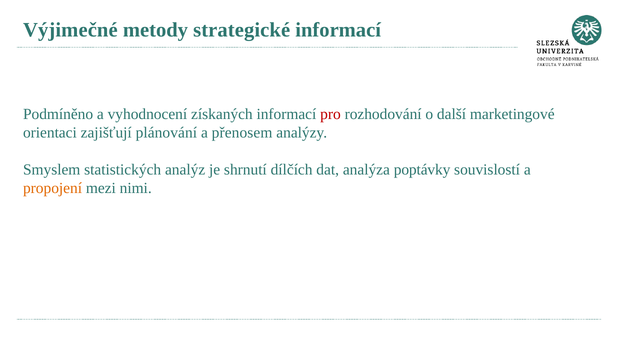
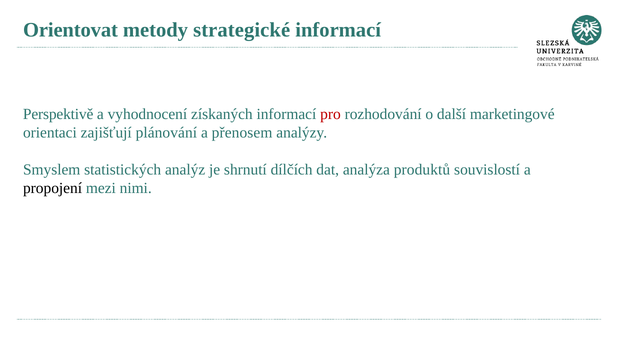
Výjimečné: Výjimečné -> Orientovat
Podmíněno: Podmíněno -> Perspektivě
poptávky: poptávky -> produktů
propojení colour: orange -> black
